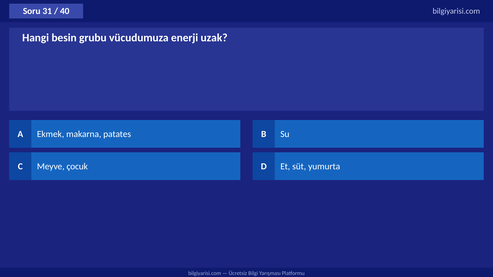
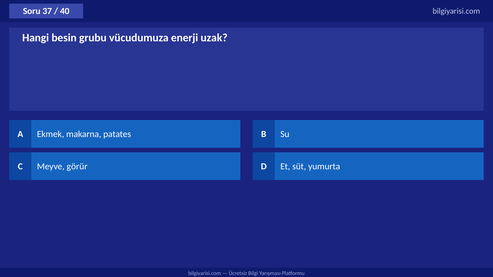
31: 31 -> 37
çocuk: çocuk -> görür
